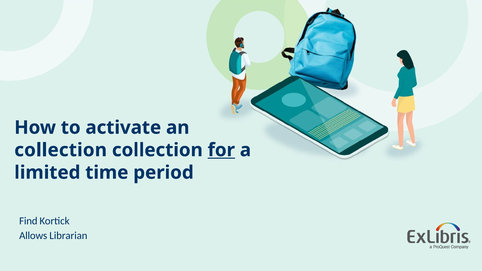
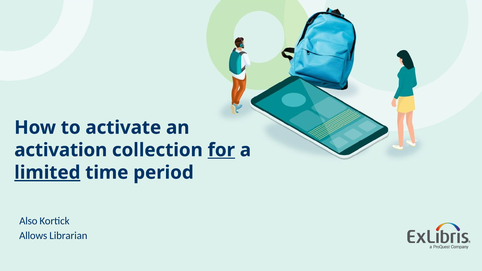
collection at (61, 150): collection -> activation
limited underline: none -> present
Find: Find -> Also
